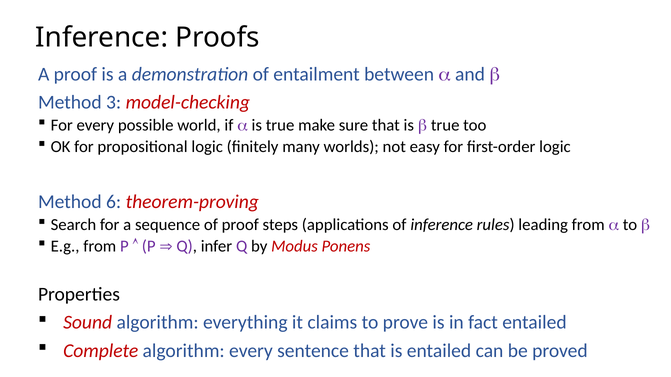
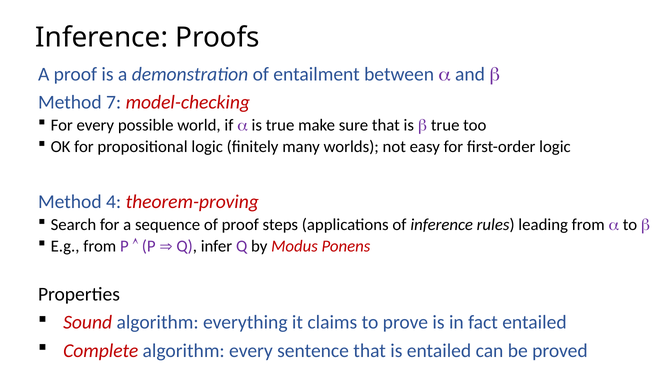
3: 3 -> 7
6: 6 -> 4
